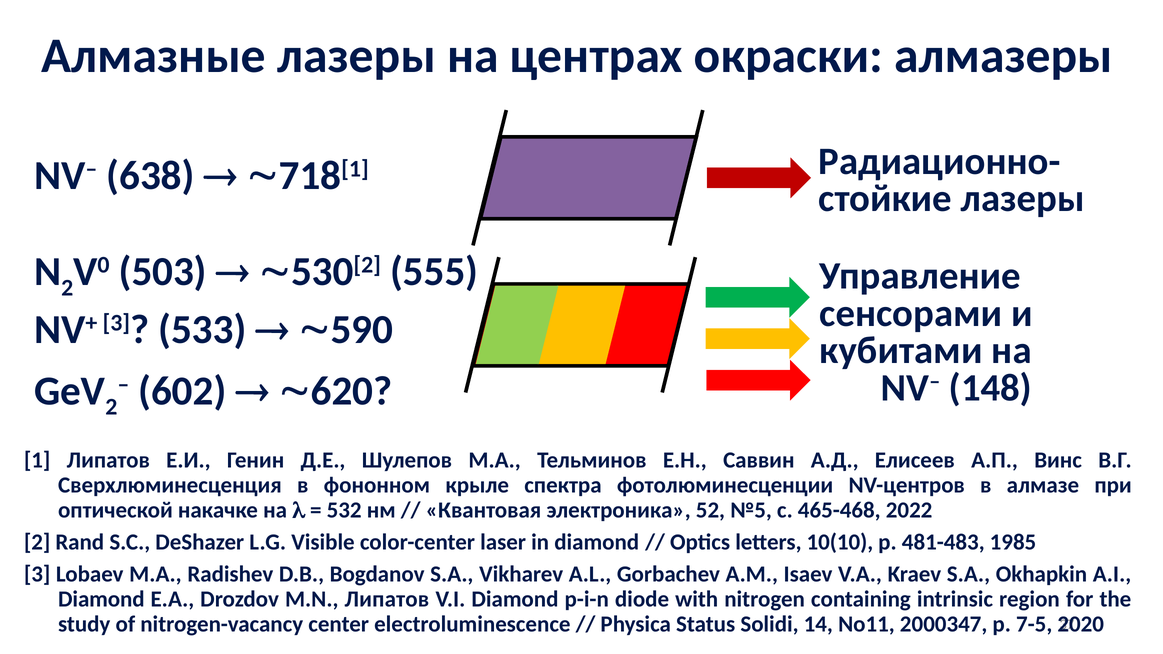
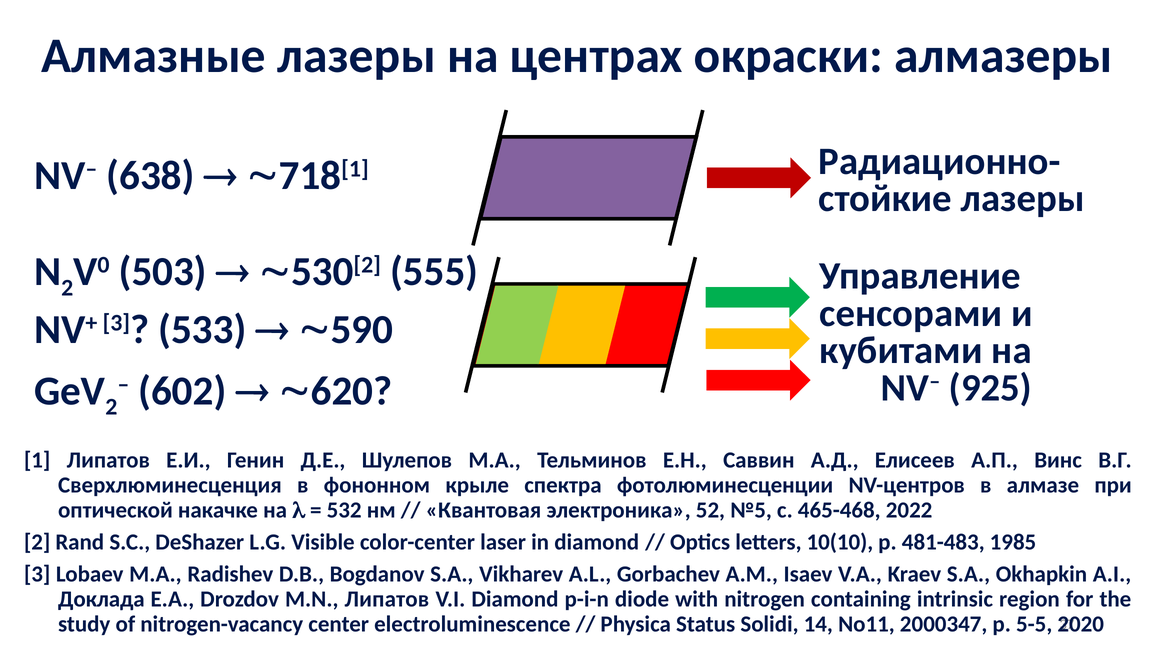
148: 148 -> 925
Diamond at (101, 599): Diamond -> Доклада
7-5: 7-5 -> 5-5
